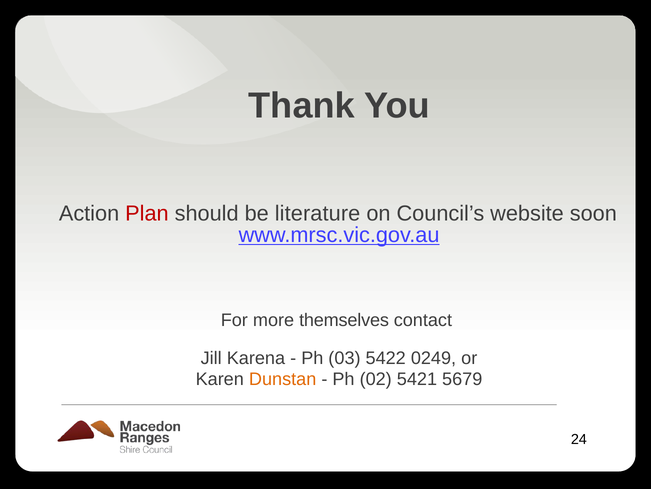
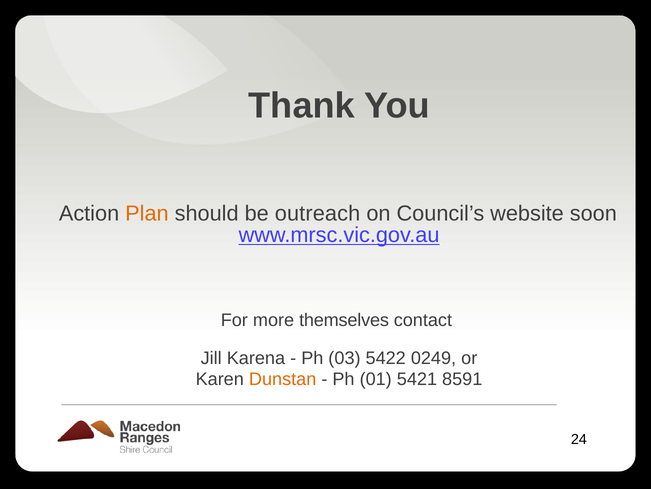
Plan colour: red -> orange
literature: literature -> outreach
02: 02 -> 01
5679: 5679 -> 8591
